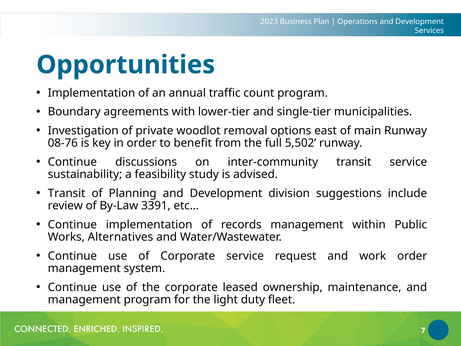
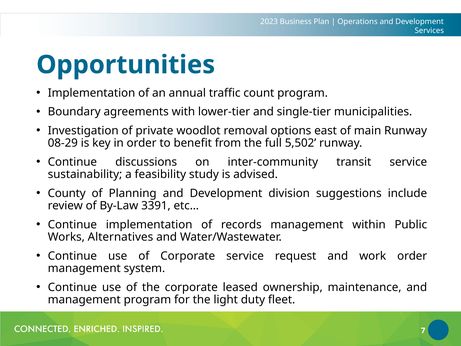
08-76: 08-76 -> 08-29
Transit at (67, 193): Transit -> County
